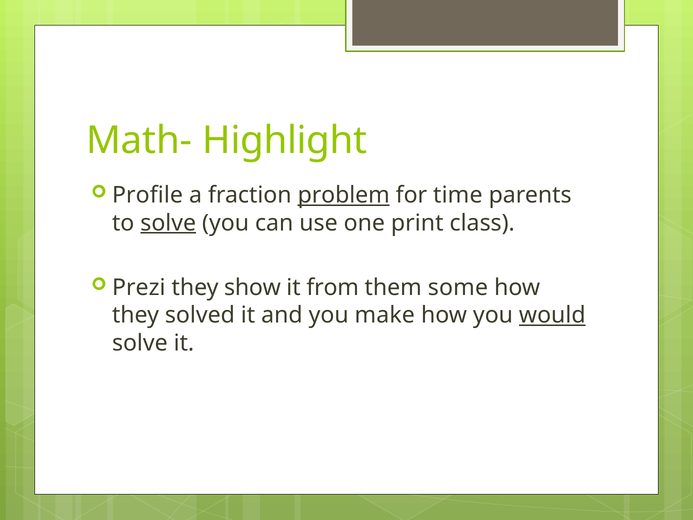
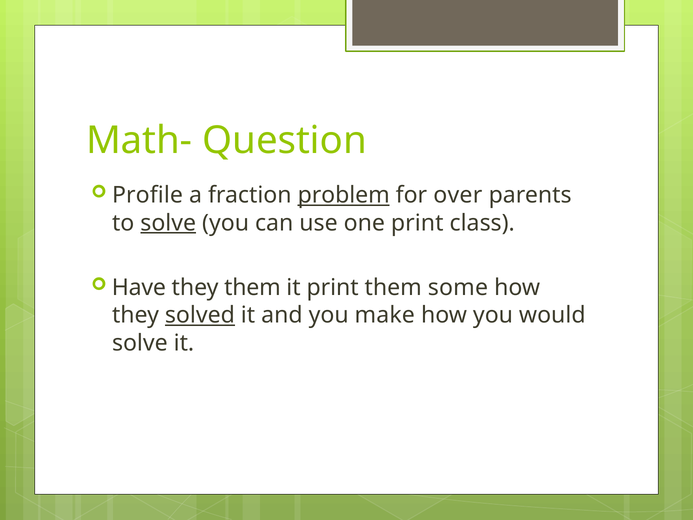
Highlight: Highlight -> Question
time: time -> over
Prezi: Prezi -> Have
they show: show -> them
it from: from -> print
solved underline: none -> present
would underline: present -> none
